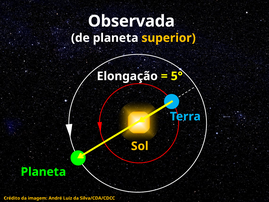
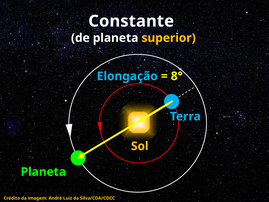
Observada: Observada -> Constante
Elongação colour: white -> light blue
5°: 5° -> 8°
